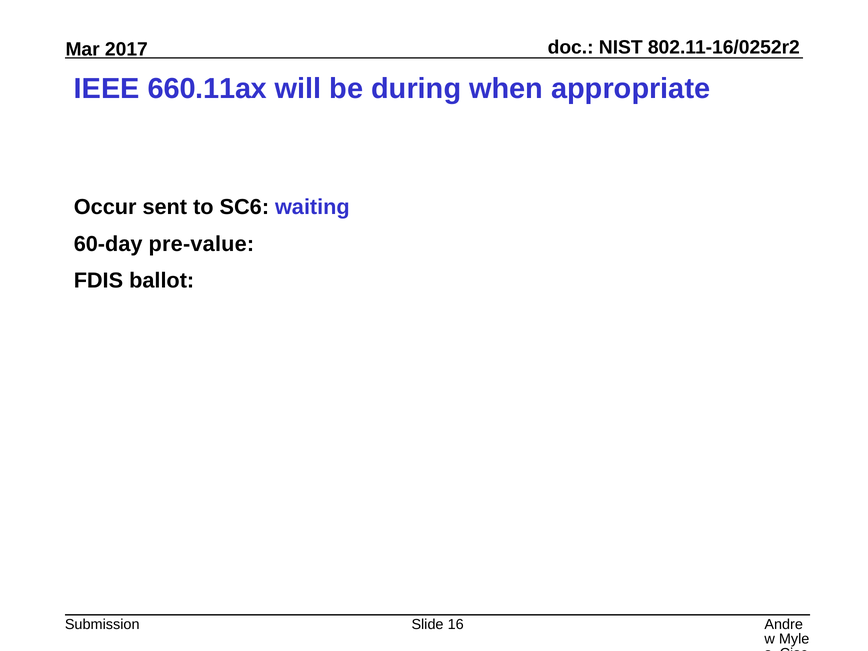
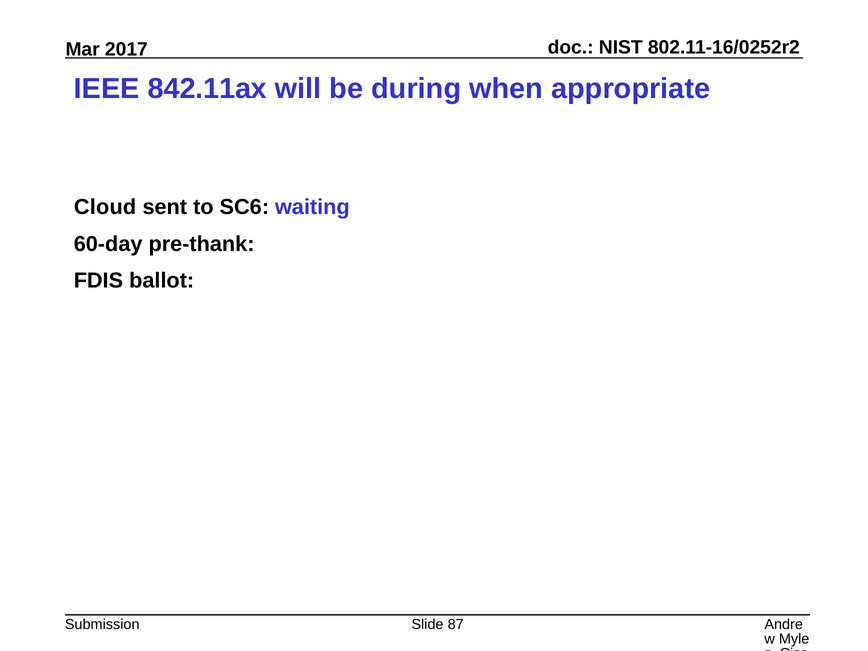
660.11ax: 660.11ax -> 842.11ax
Occur: Occur -> Cloud
pre-value: pre-value -> pre-thank
16: 16 -> 87
